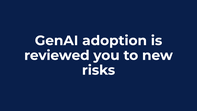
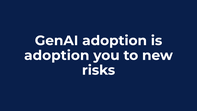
reviewed at (57, 55): reviewed -> adoption
